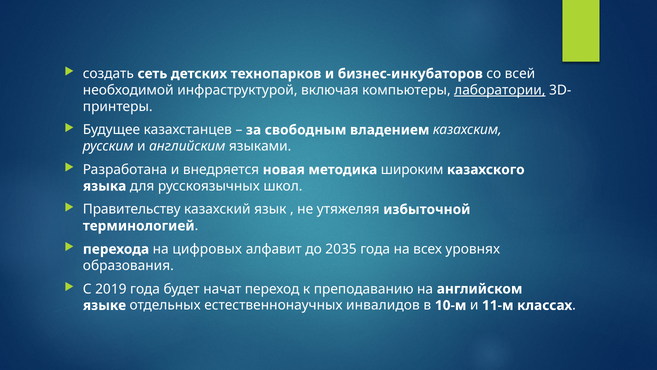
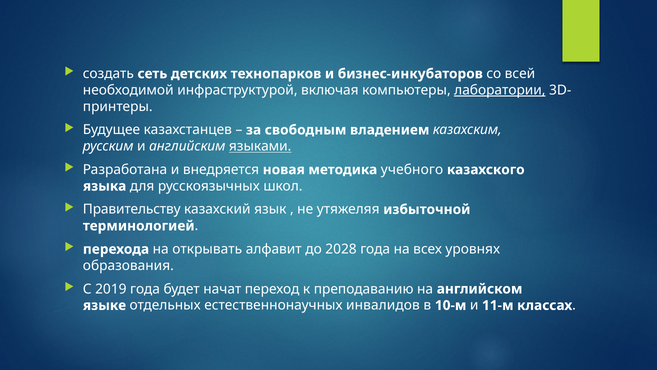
языками underline: none -> present
широким: широким -> учебного
цифровых: цифровых -> открывать
2035: 2035 -> 2028
